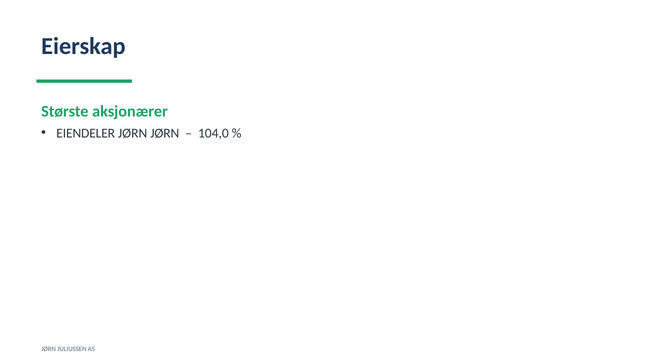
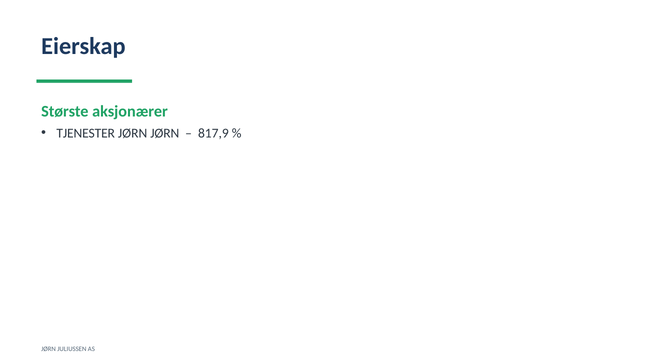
EIENDELER: EIENDELER -> TJENESTER
104,0: 104,0 -> 817,9
